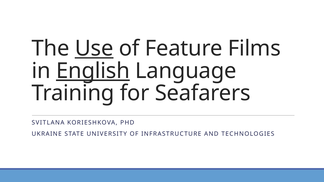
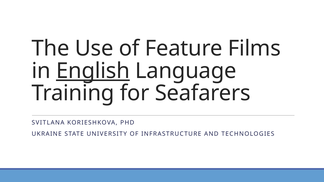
Use underline: present -> none
